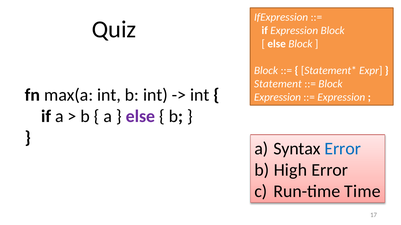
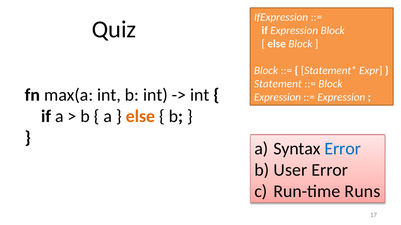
else at (141, 117) colour: purple -> orange
High: High -> User
Time: Time -> Runs
